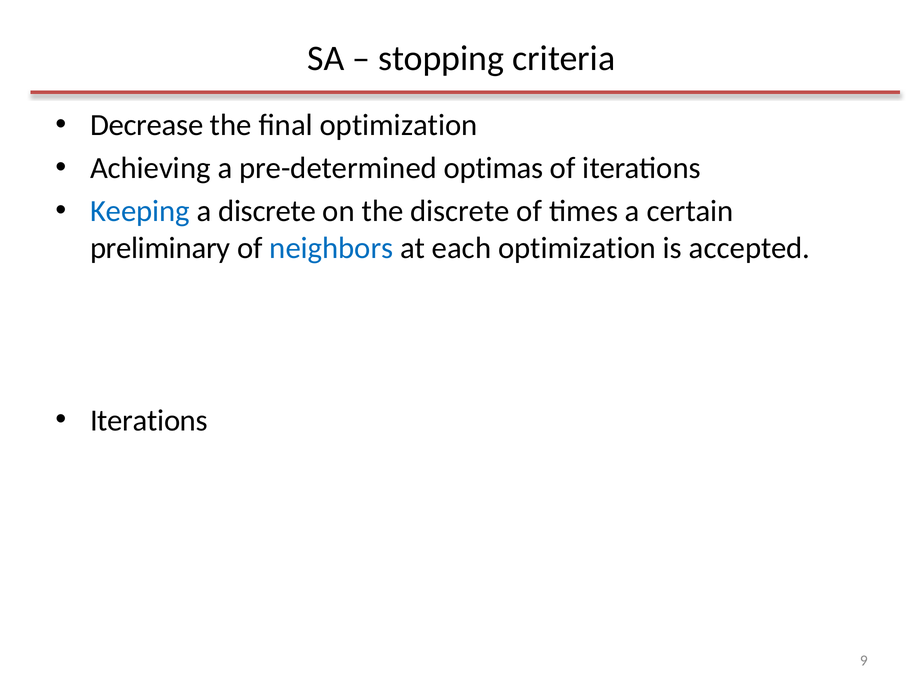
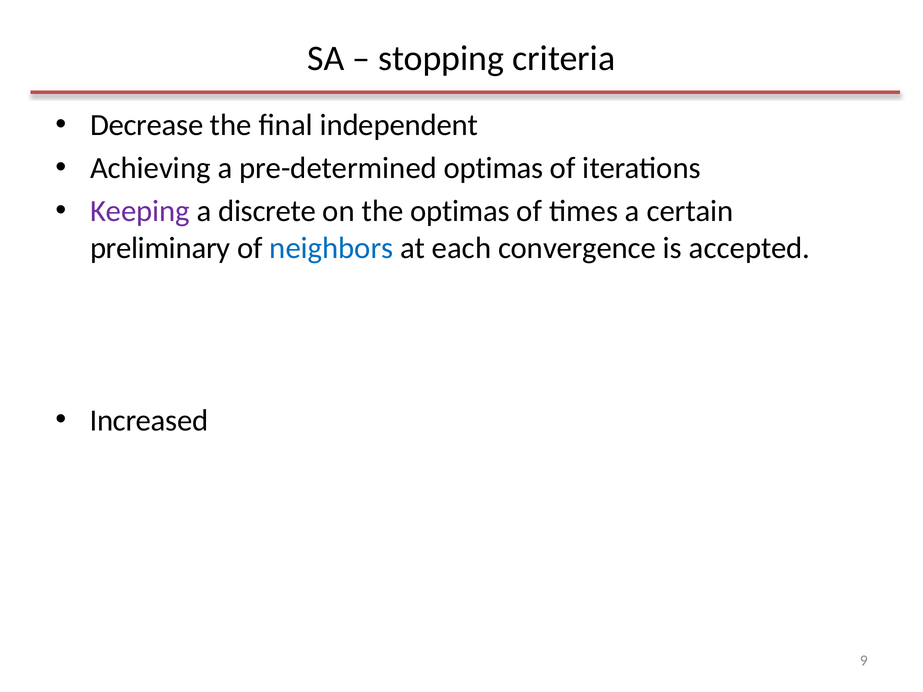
final optimization: optimization -> independent
Keeping colour: blue -> purple
the discrete: discrete -> optimas
each optimization: optimization -> convergence
Iterations at (149, 421): Iterations -> Increased
